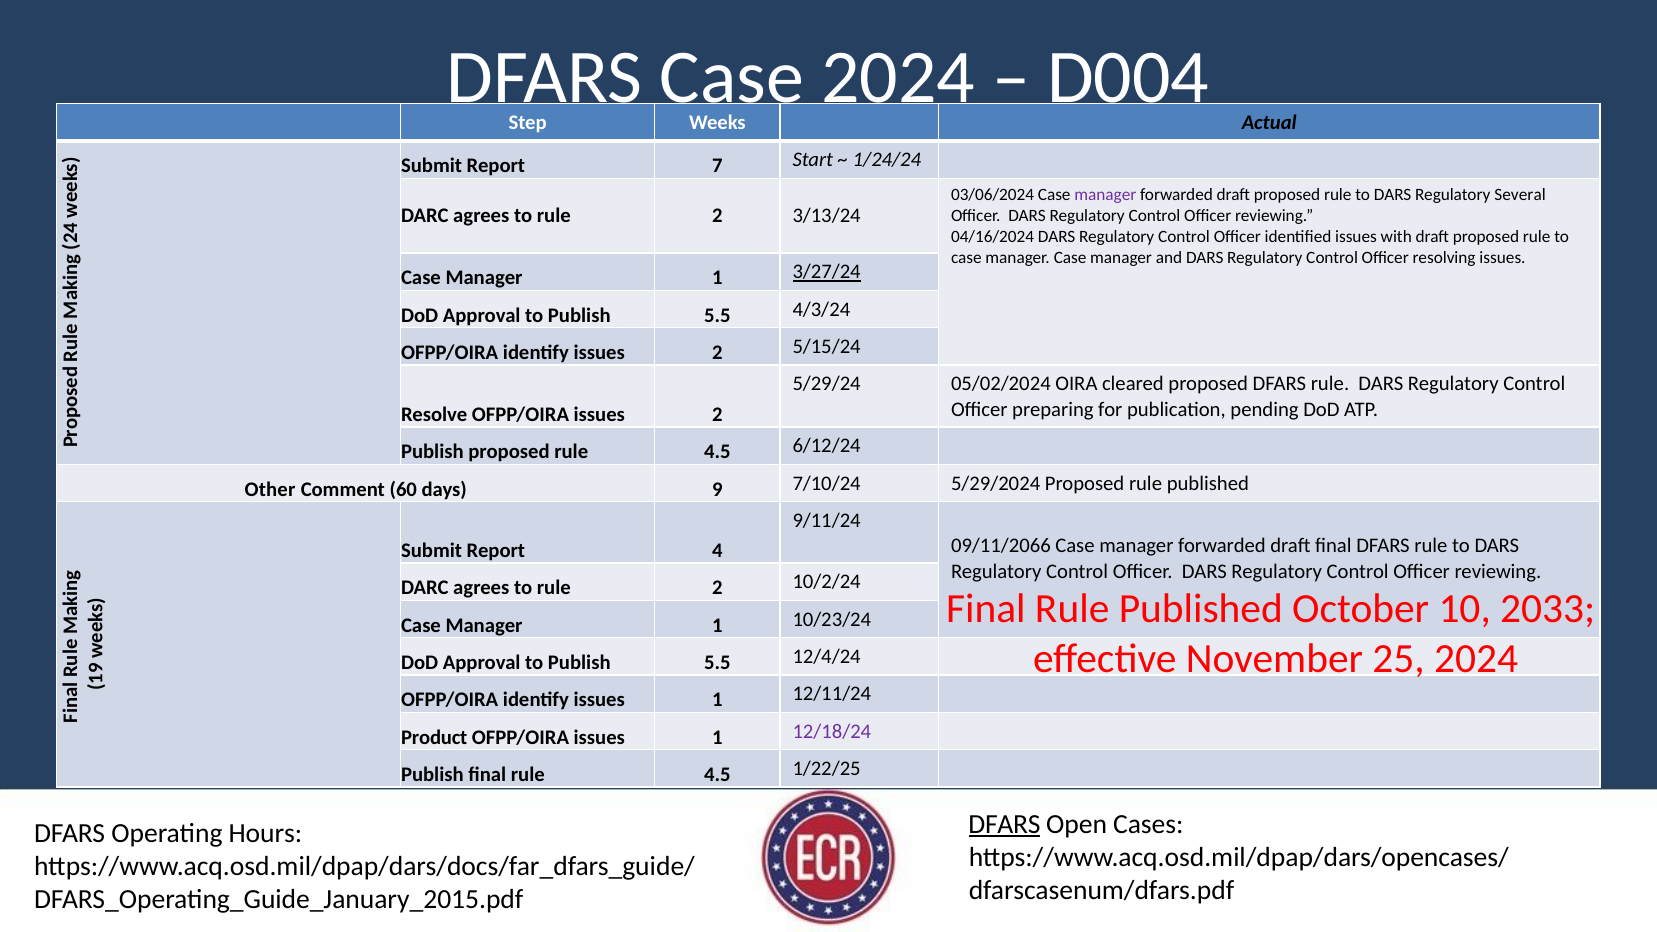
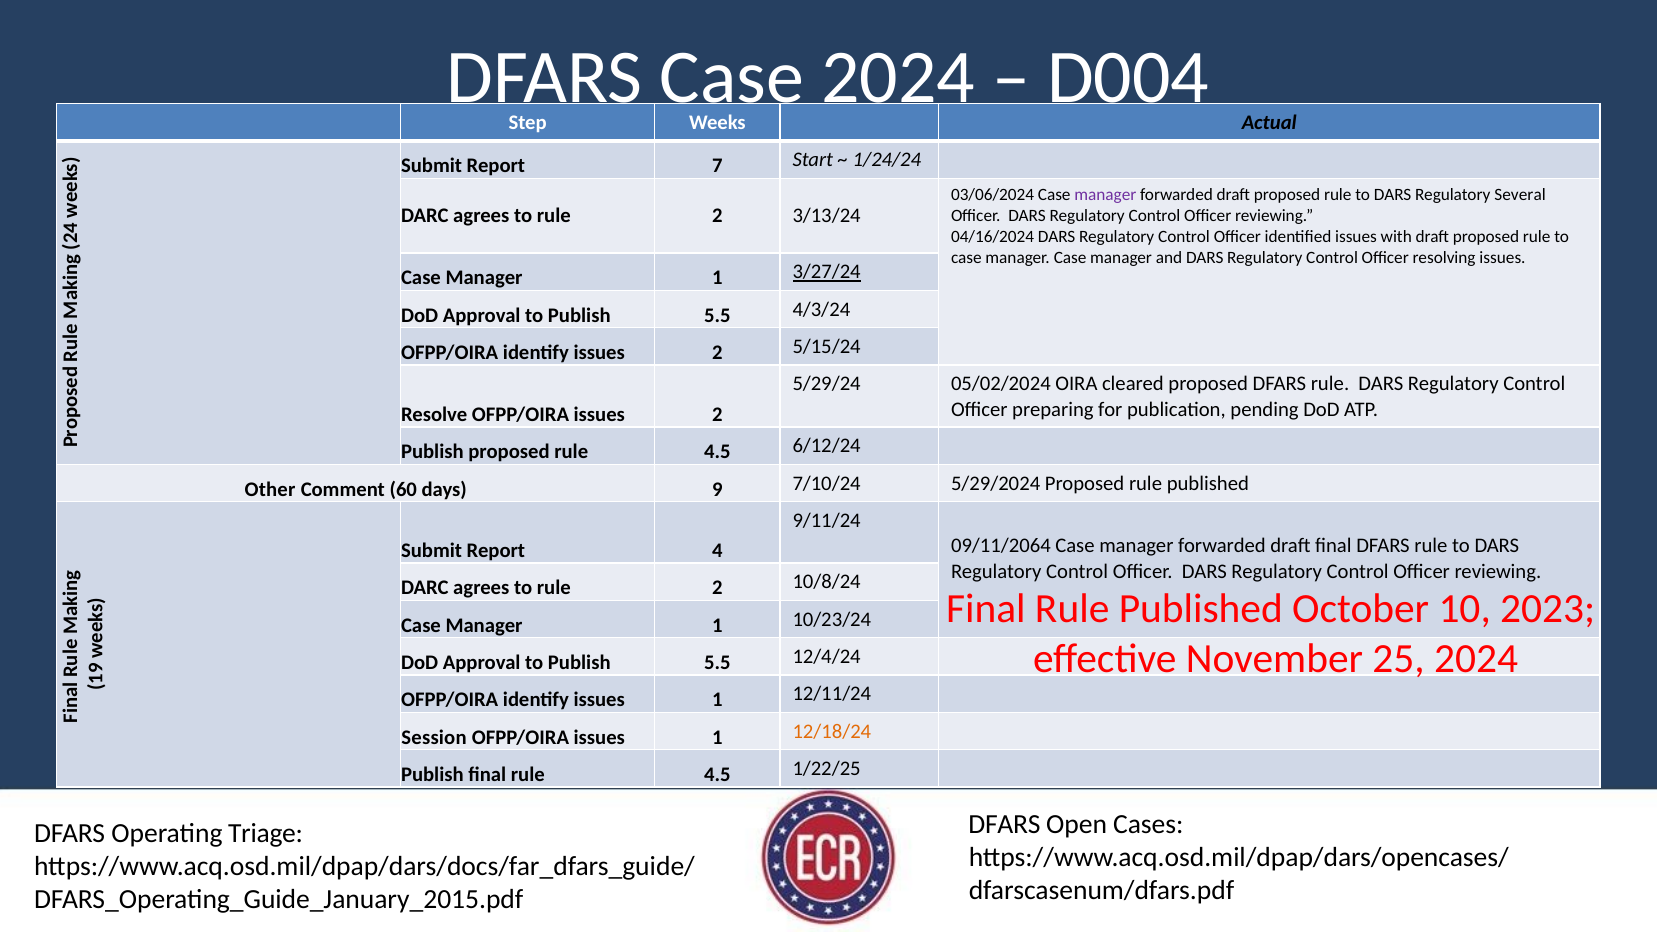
09/11/2066: 09/11/2066 -> 09/11/2064
10/2/24: 10/2/24 -> 10/8/24
2033: 2033 -> 2023
Product: Product -> Session
12/18/24 colour: purple -> orange
DFARS at (1004, 824) underline: present -> none
Hours: Hours -> Triage
